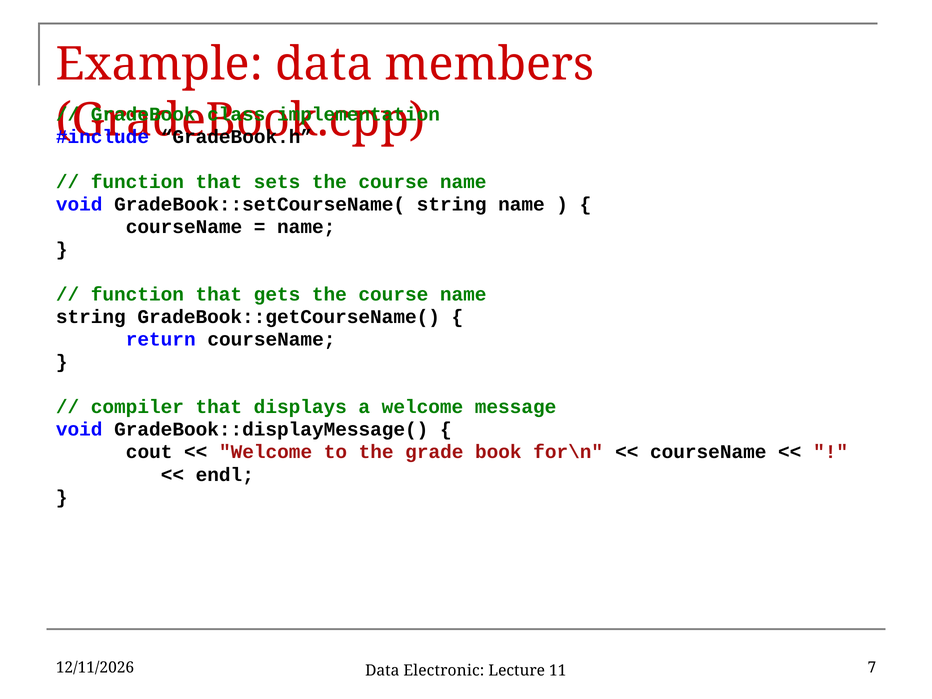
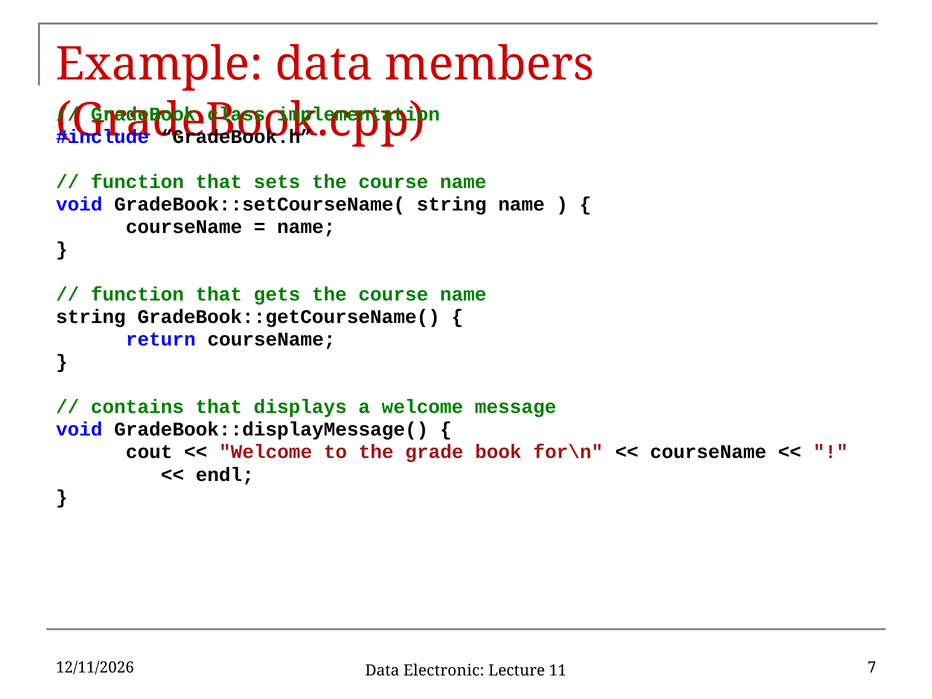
compiler: compiler -> contains
